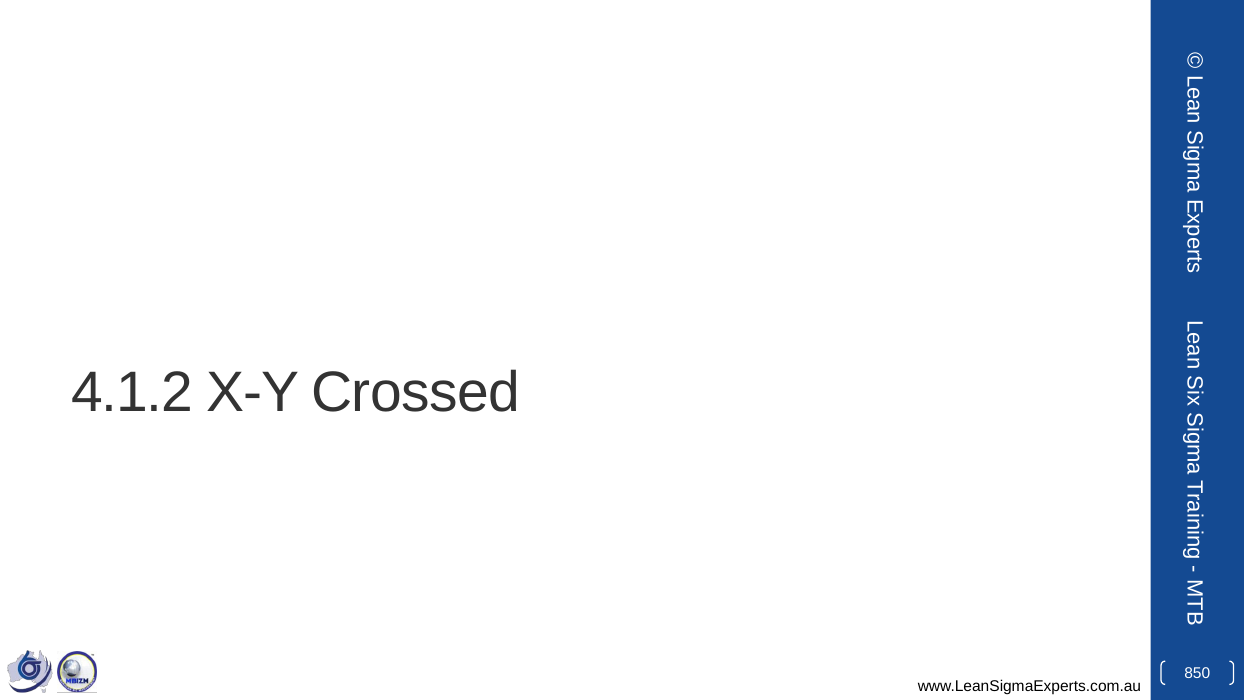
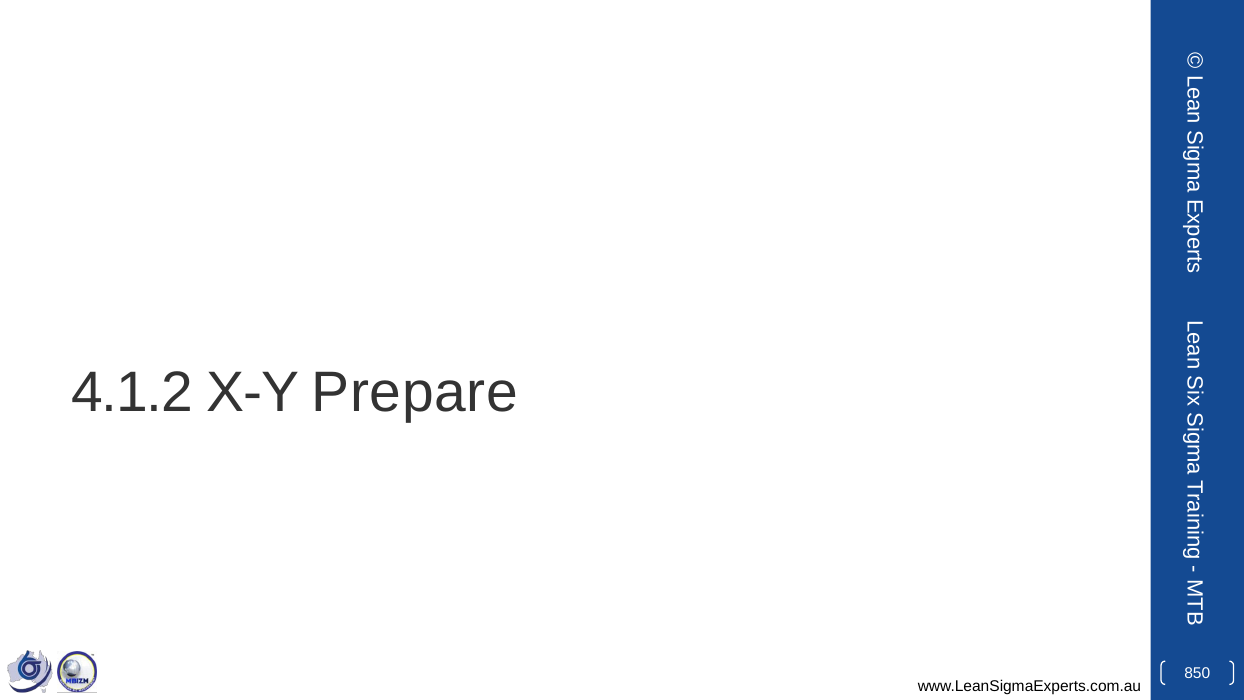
Crossed: Crossed -> Prepare
